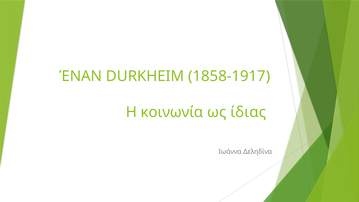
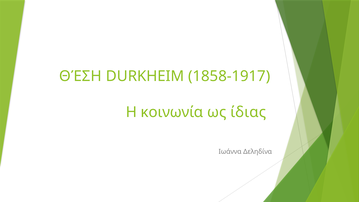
ΈΝΑΝ: ΈΝΑΝ -> ΘΈΣΗ
